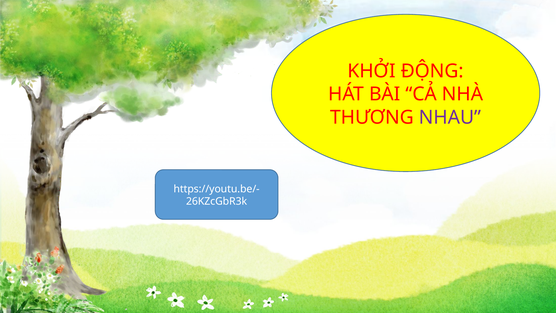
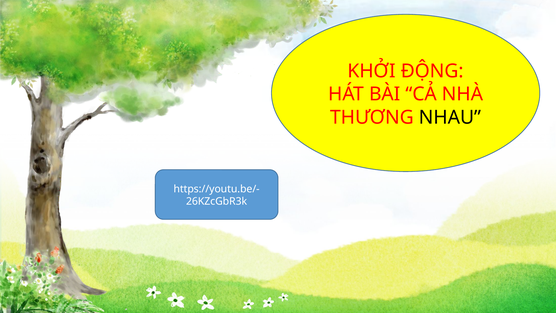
NHAU colour: purple -> black
